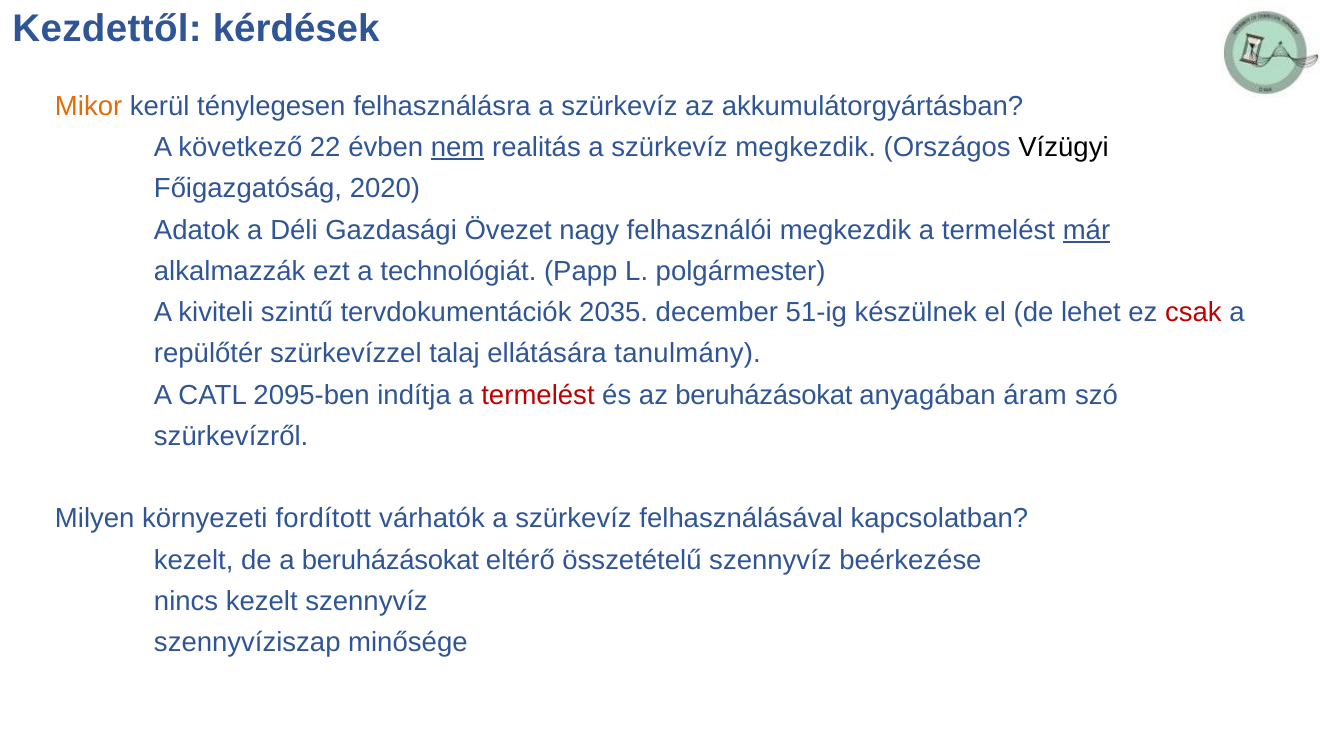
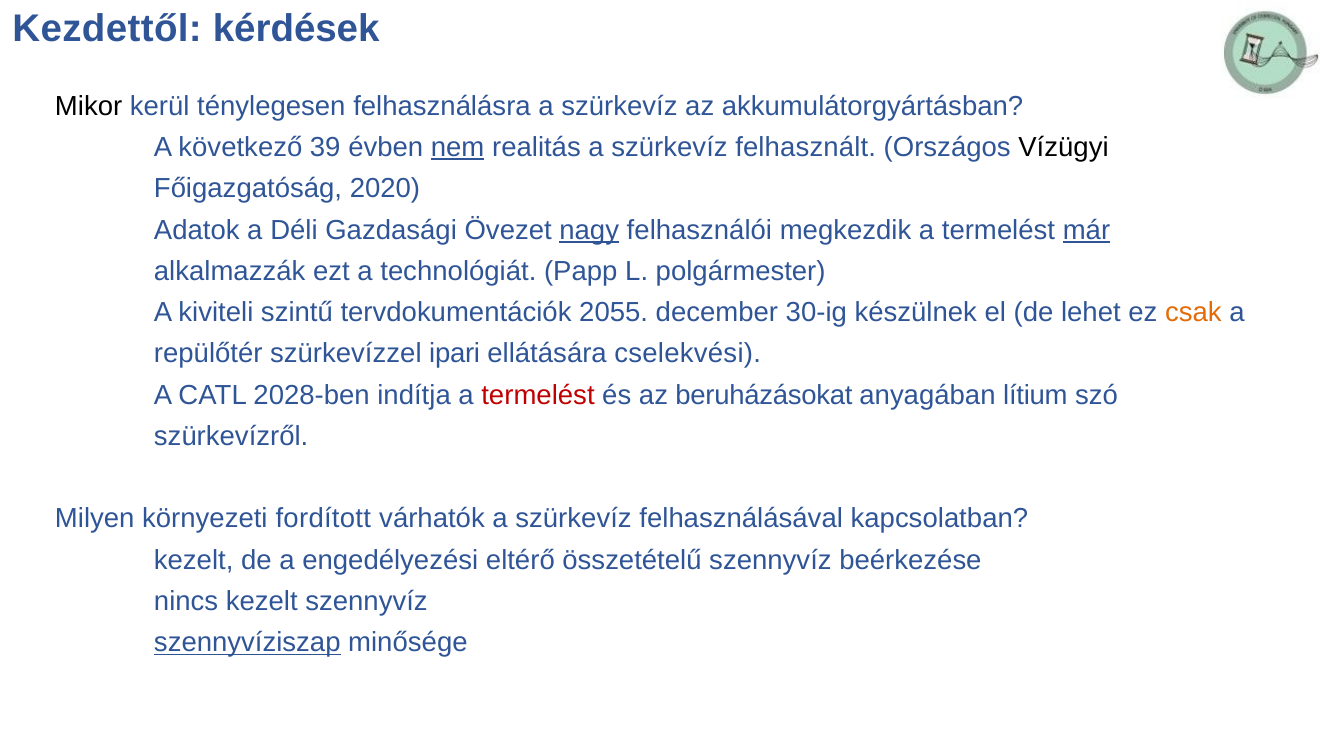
Mikor colour: orange -> black
22: 22 -> 39
szürkevíz megkezdik: megkezdik -> felhasznált
nagy underline: none -> present
2035: 2035 -> 2055
51-ig: 51-ig -> 30-ig
csak colour: red -> orange
talaj: talaj -> ipari
tanulmány: tanulmány -> cselekvési
2095-ben: 2095-ben -> 2028-ben
áram: áram -> lítium
a beruházásokat: beruházásokat -> engedélyezési
szennyvíziszap underline: none -> present
